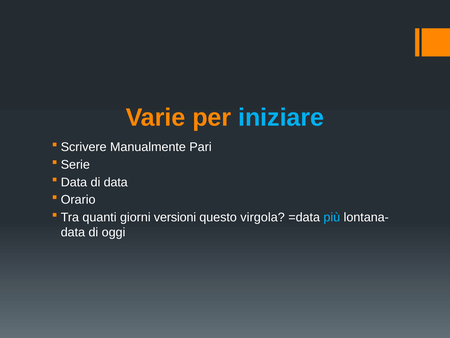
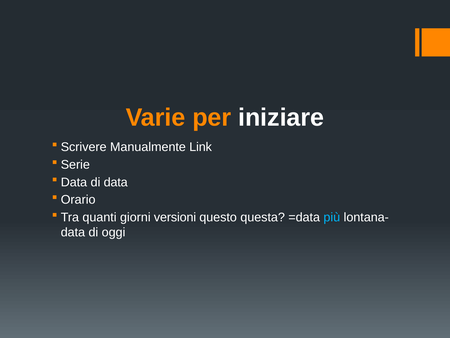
iniziare colour: light blue -> white
Pari: Pari -> Link
virgola: virgola -> questa
